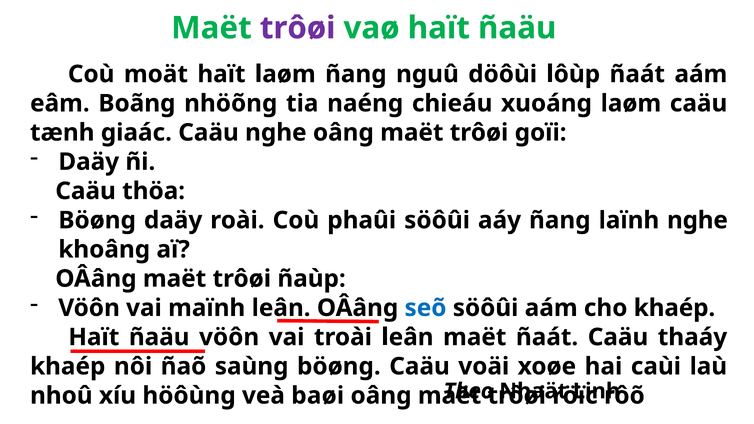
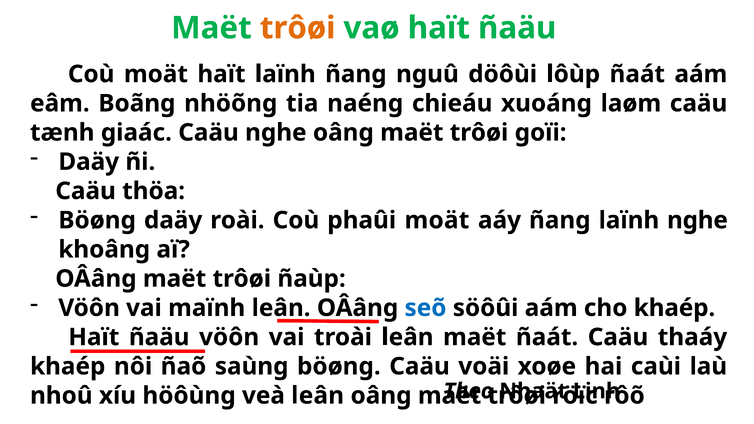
trôøi at (298, 28) colour: purple -> orange
haït laøm: laøm -> laïnh
phaûi söôûi: söôûi -> moät
veà baøi: baøi -> leân
